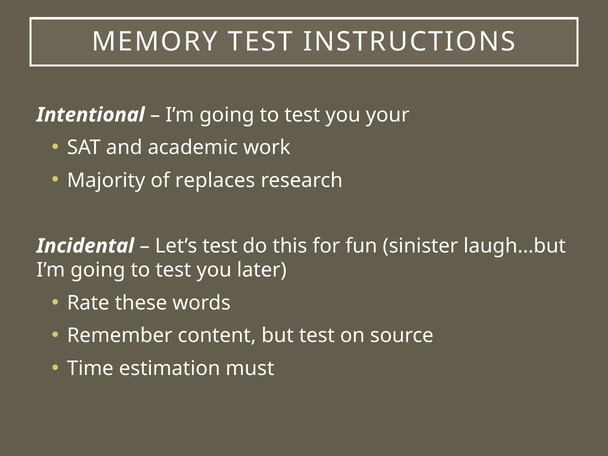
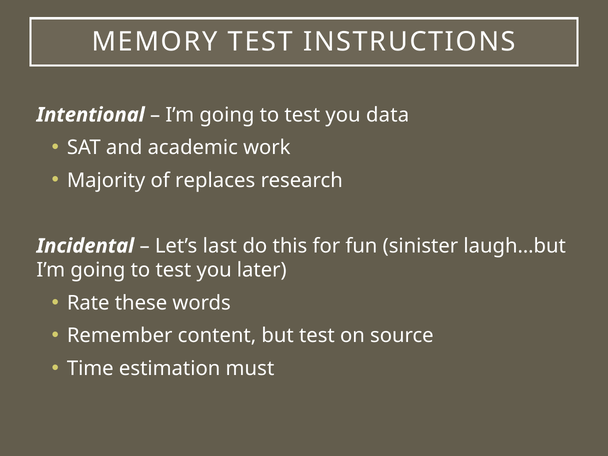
your: your -> data
Let’s test: test -> last
